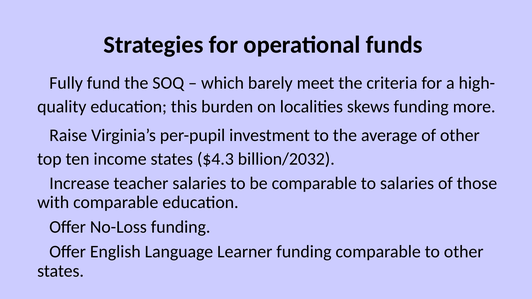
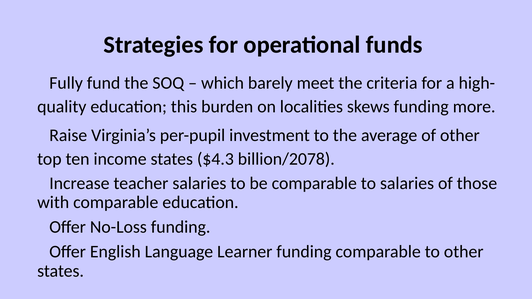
billion/2032: billion/2032 -> billion/2078
